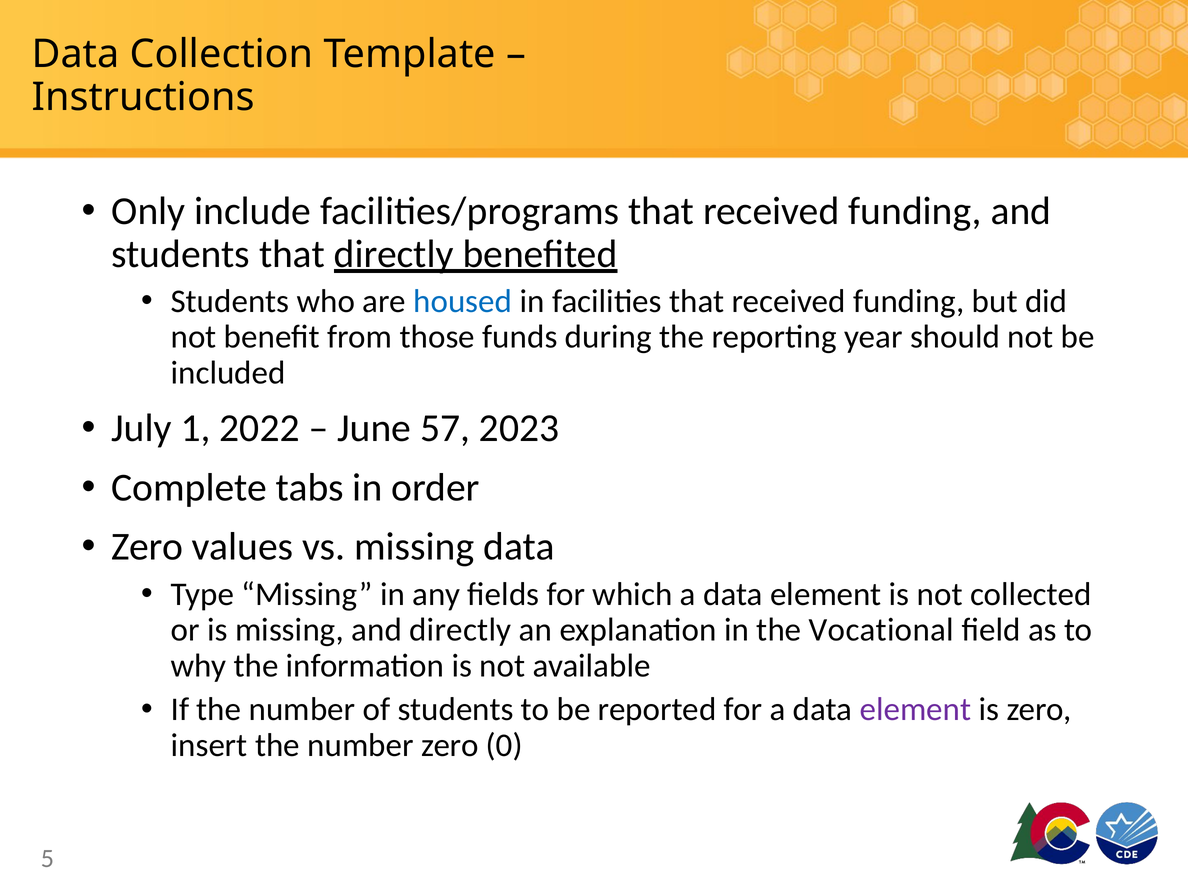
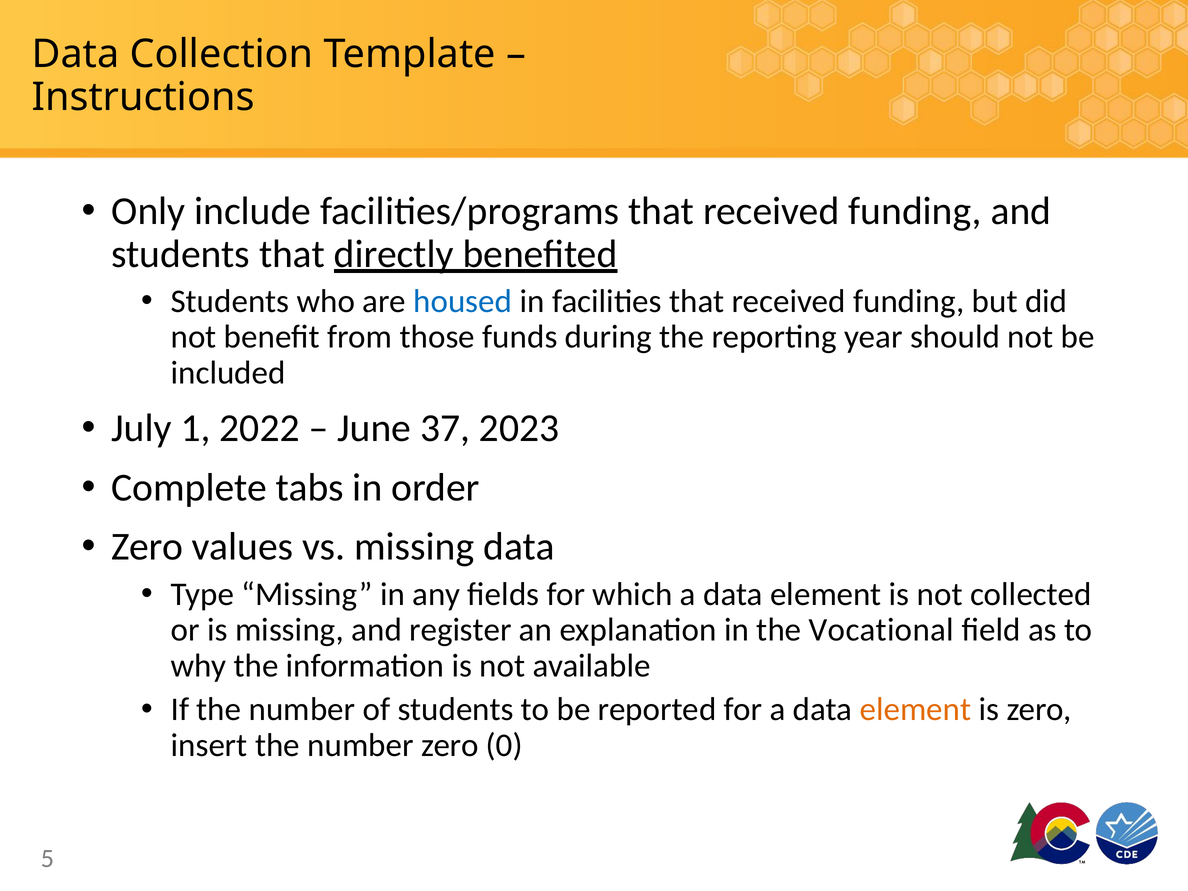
57: 57 -> 37
and directly: directly -> register
element at (915, 710) colour: purple -> orange
